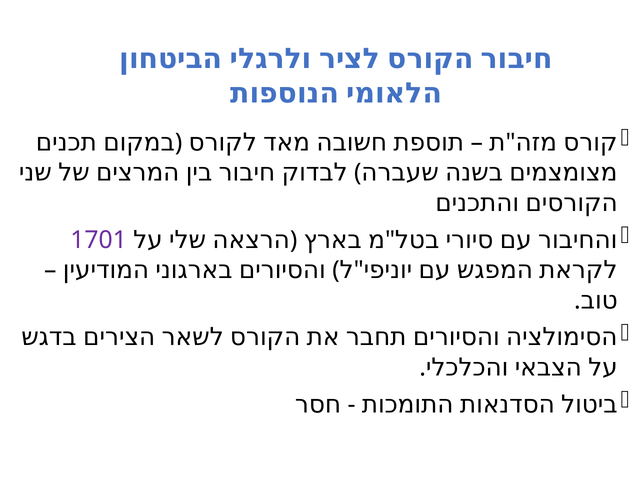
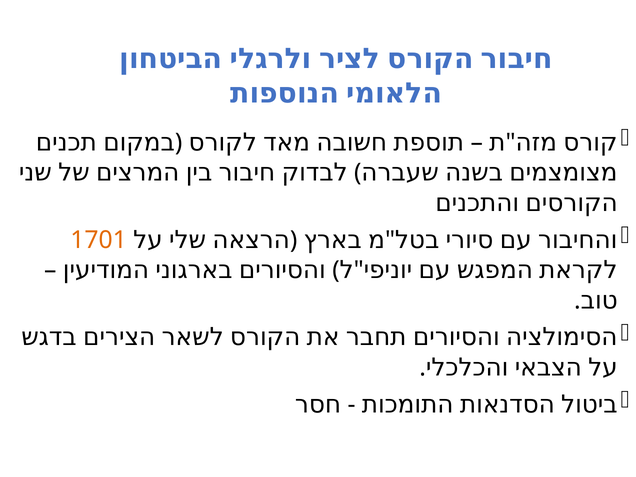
1701 colour: purple -> orange
